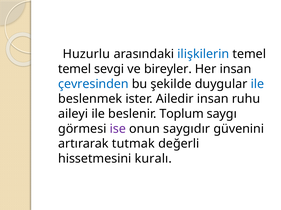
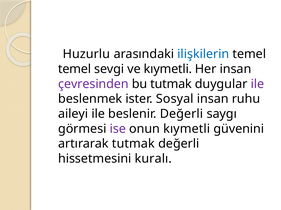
ve bireyler: bireyler -> kıymetli
çevresinden colour: blue -> purple
bu şekilde: şekilde -> tutmak
ile at (257, 84) colour: blue -> purple
Ailedir: Ailedir -> Sosyal
beslenir Toplum: Toplum -> Değerli
onun saygıdır: saygıdır -> kıymetli
